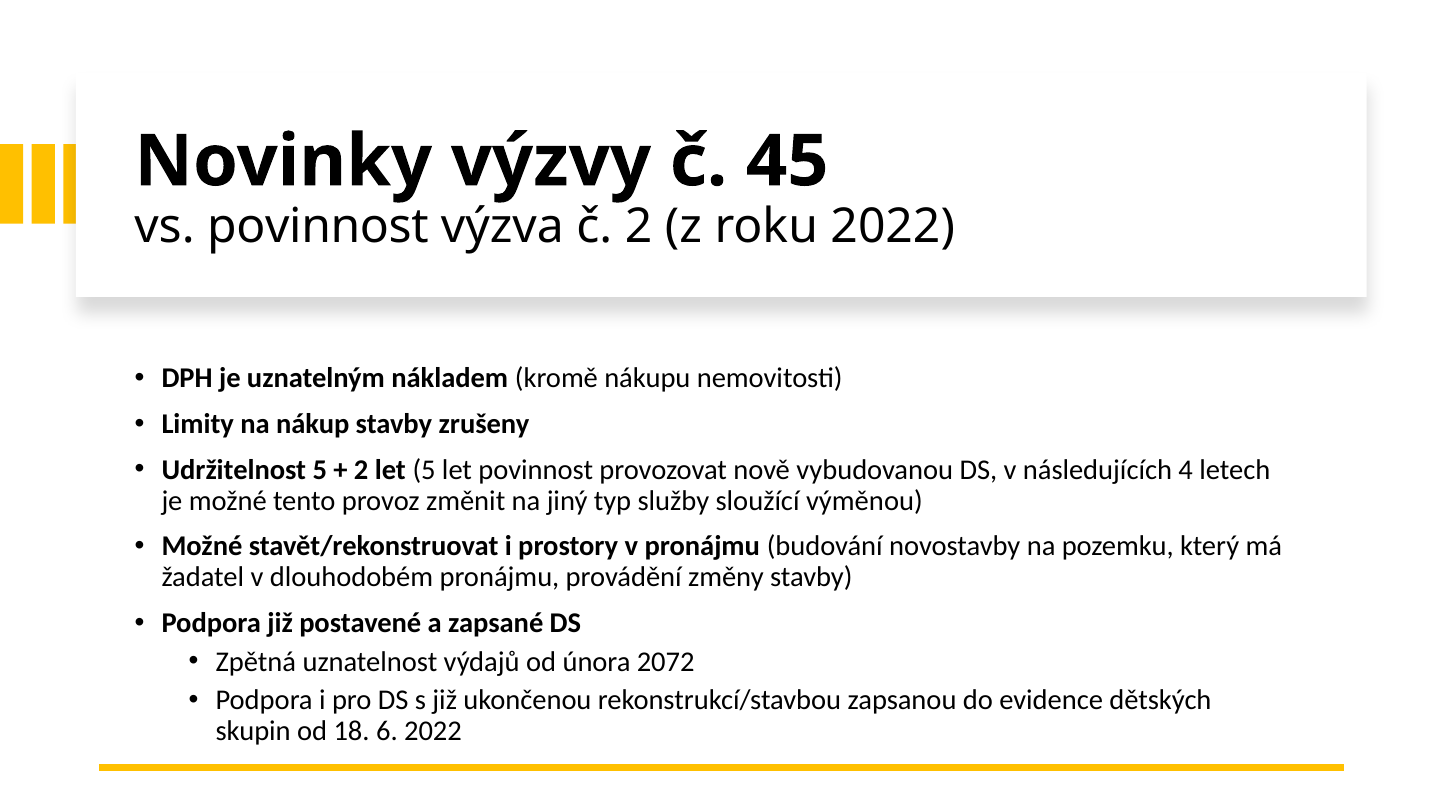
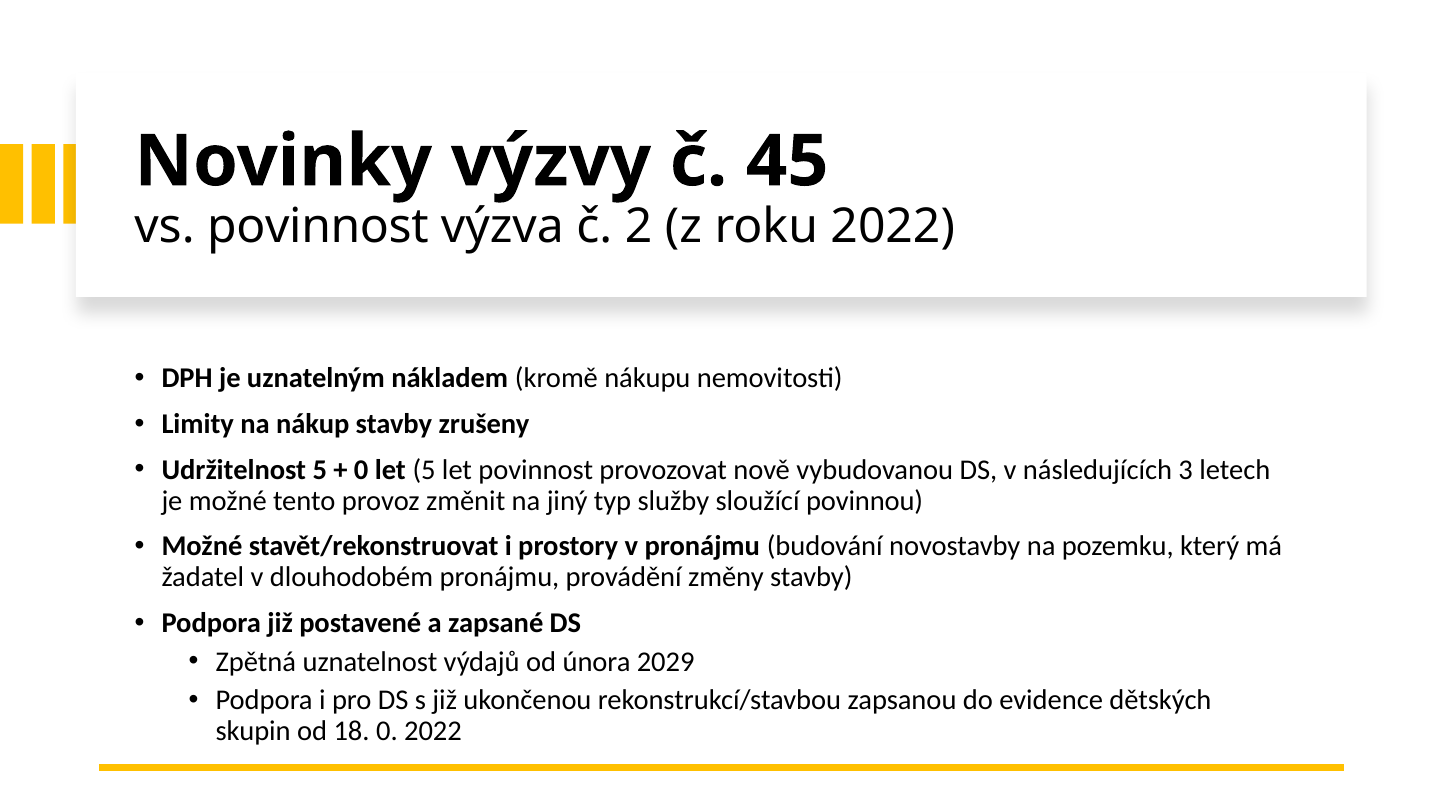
2 at (361, 470): 2 -> 0
4: 4 -> 3
výměnou: výměnou -> povinnou
2072: 2072 -> 2029
18 6: 6 -> 0
